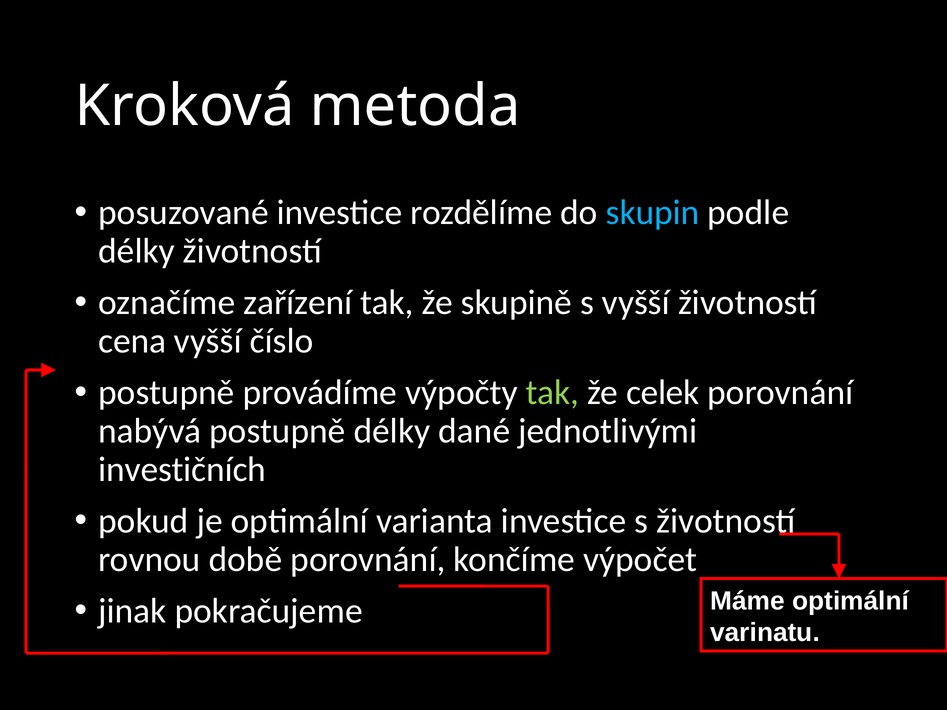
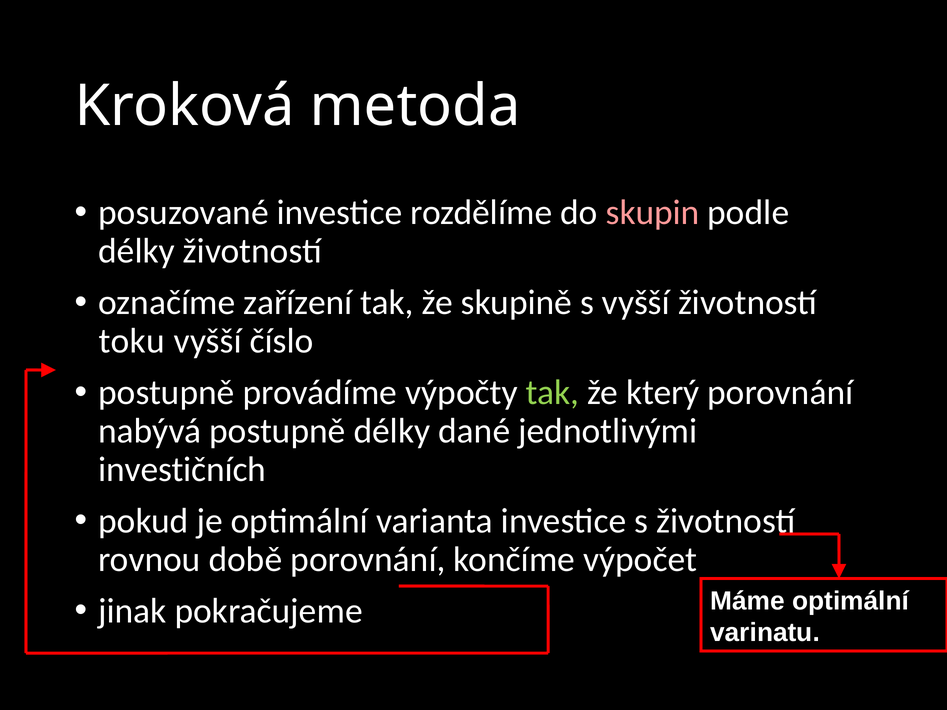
skupin colour: light blue -> pink
cena: cena -> toku
celek: celek -> který
